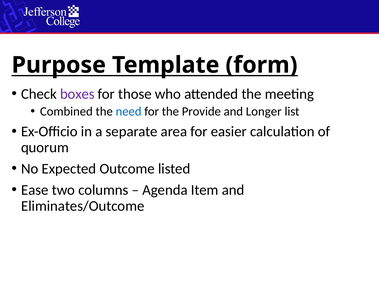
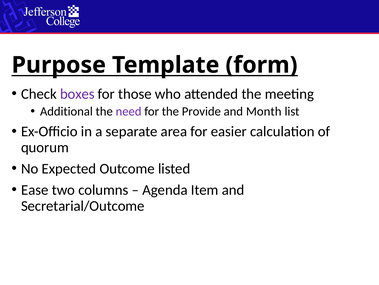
Combined: Combined -> Additional
need colour: blue -> purple
Longer: Longer -> Month
Eliminates/Outcome: Eliminates/Outcome -> Secretarial/Outcome
